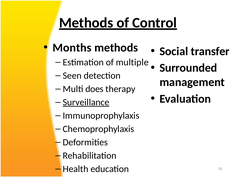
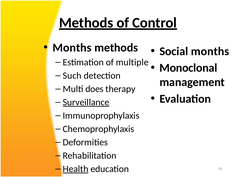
Social transfer: transfer -> months
Surrounded: Surrounded -> Monoclonal
Seen: Seen -> Such
Health underline: none -> present
